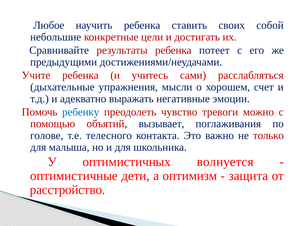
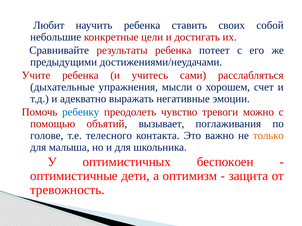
Любое: Любое -> Любит
только colour: red -> orange
волнуется: волнуется -> беспокоен
расстройство: расстройство -> тревожность
